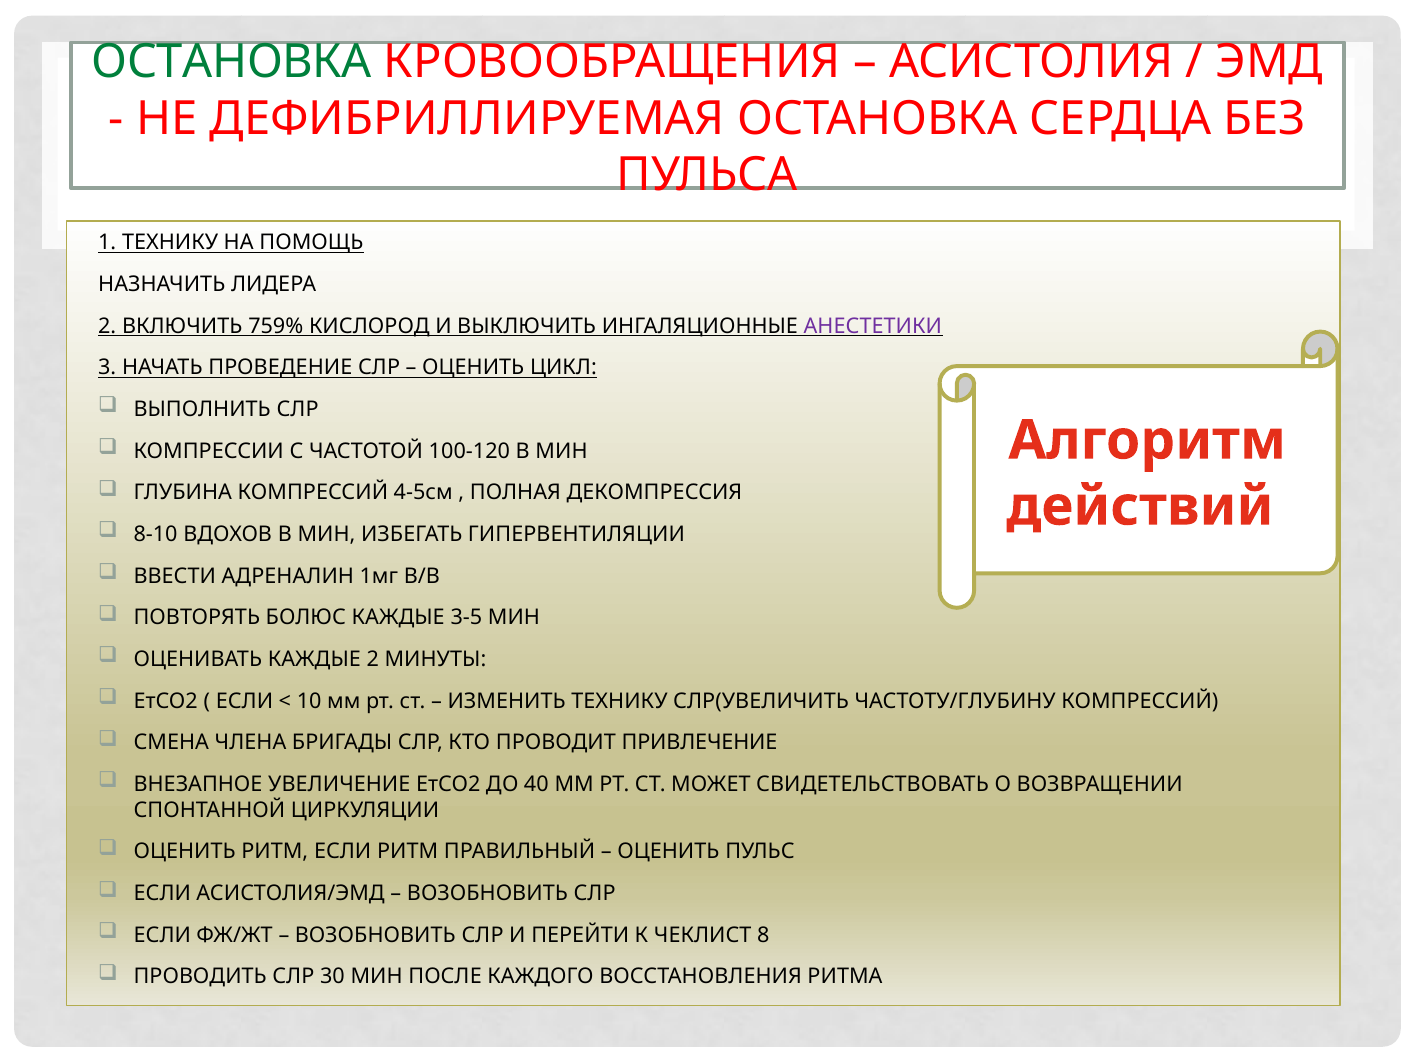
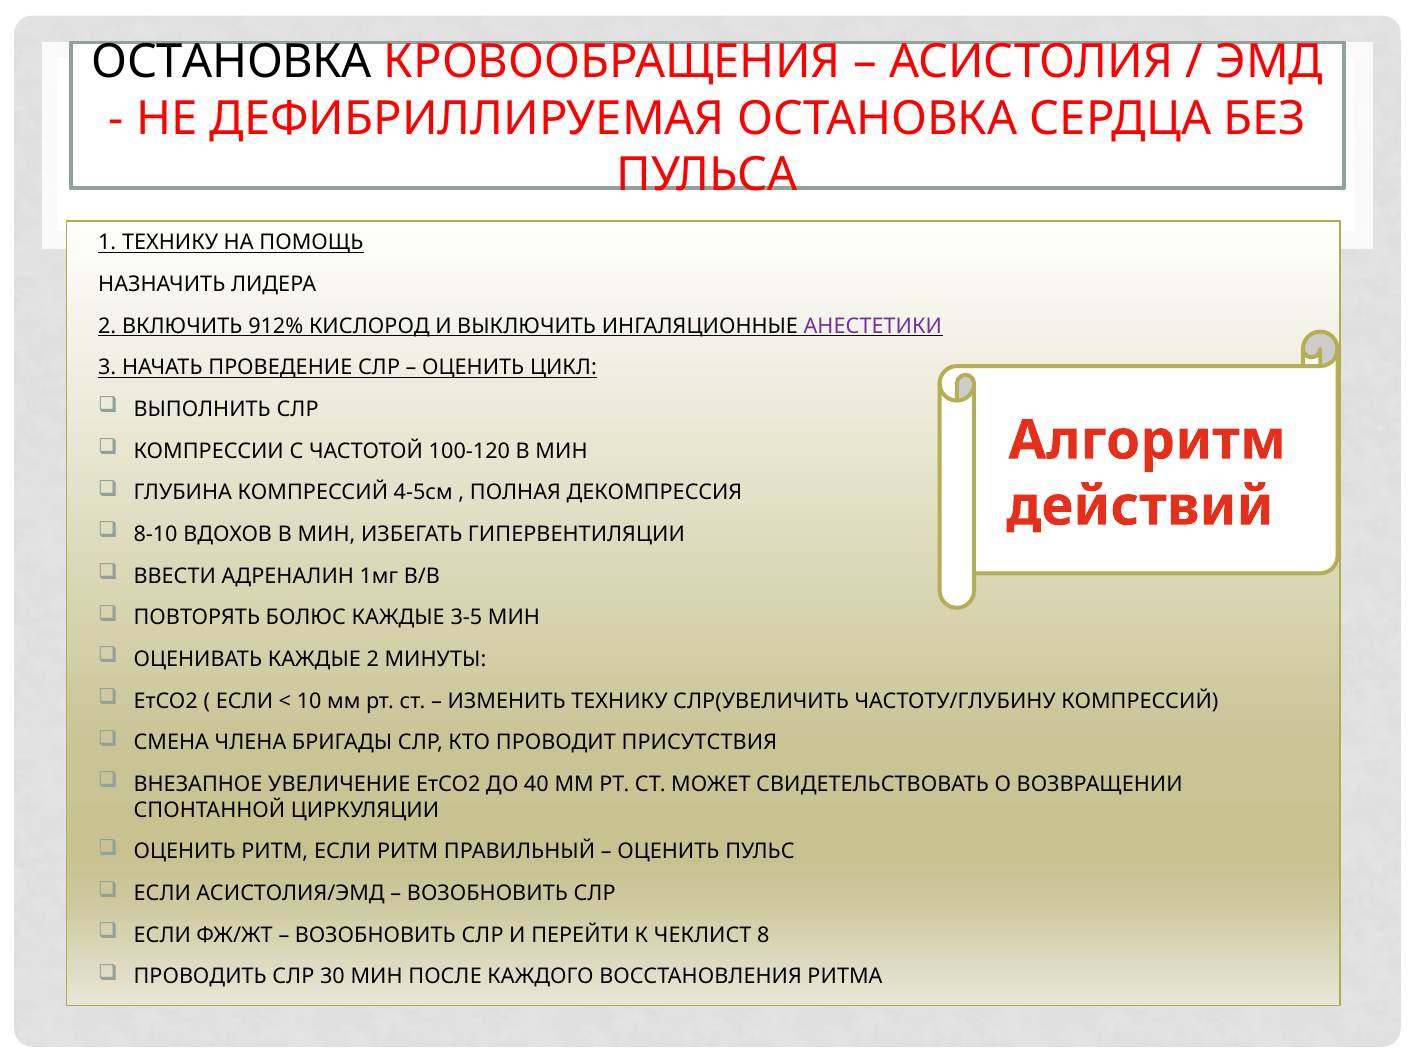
ОСТАНОВКА at (232, 62) colour: green -> black
759%: 759% -> 912%
ПРИВЛЕЧЕНИЕ: ПРИВЛЕЧЕНИЕ -> ПРИСУТСТВИЯ
